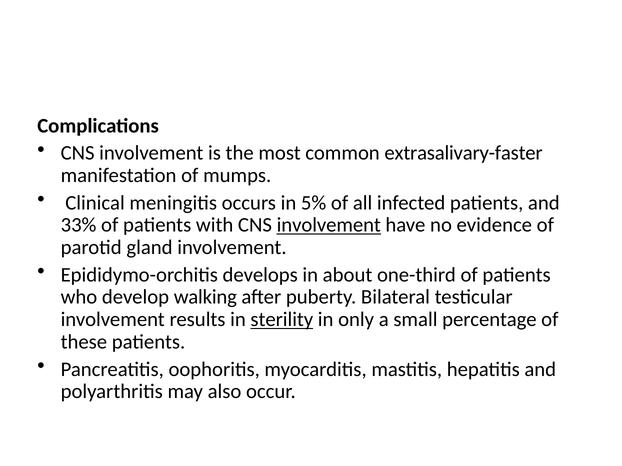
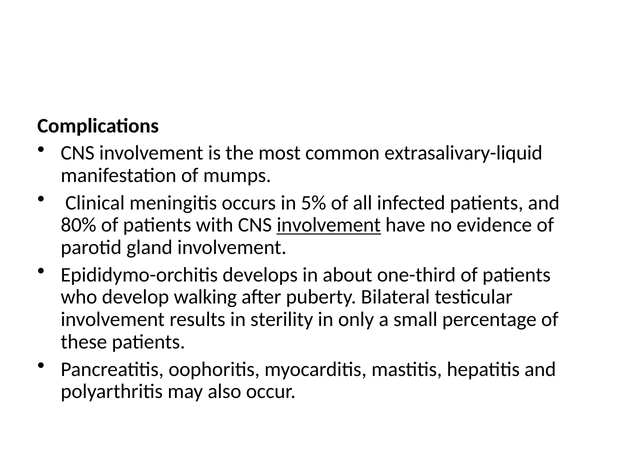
extrasalivary-faster: extrasalivary-faster -> extrasalivary-liquid
33%: 33% -> 80%
sterility underline: present -> none
